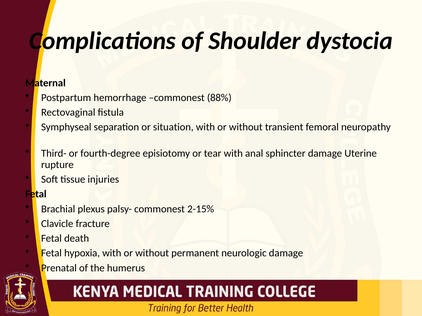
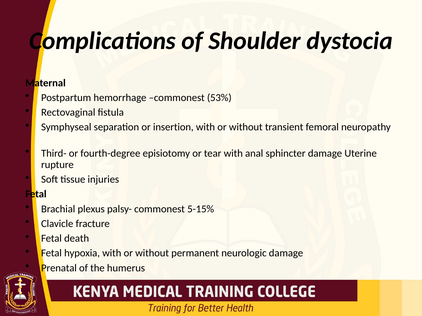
88%: 88% -> 53%
situation: situation -> insertion
2-15%: 2-15% -> 5-15%
